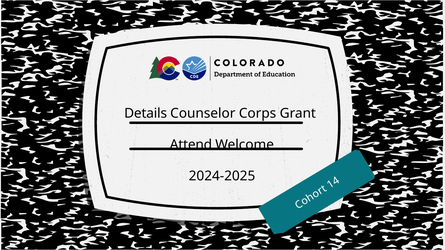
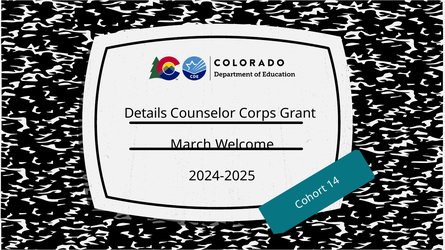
Attend: Attend -> March
